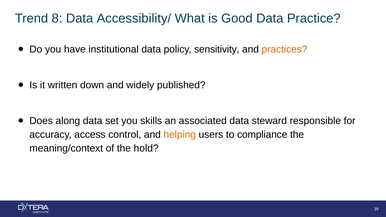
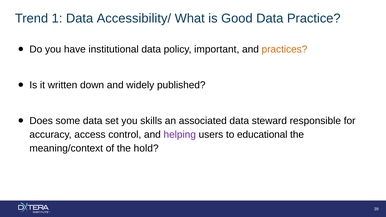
8: 8 -> 1
sensitivity: sensitivity -> important
along: along -> some
helping colour: orange -> purple
compliance: compliance -> educational
